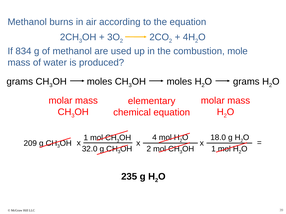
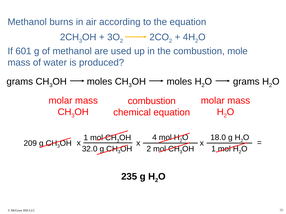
834: 834 -> 601
elementary at (152, 101): elementary -> combustion
